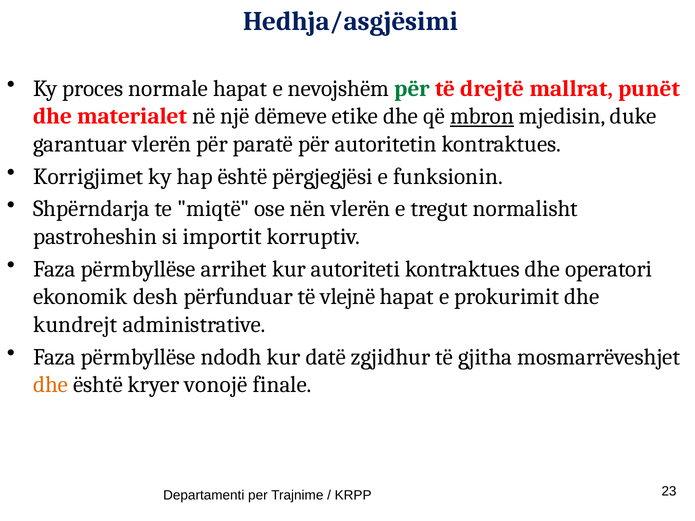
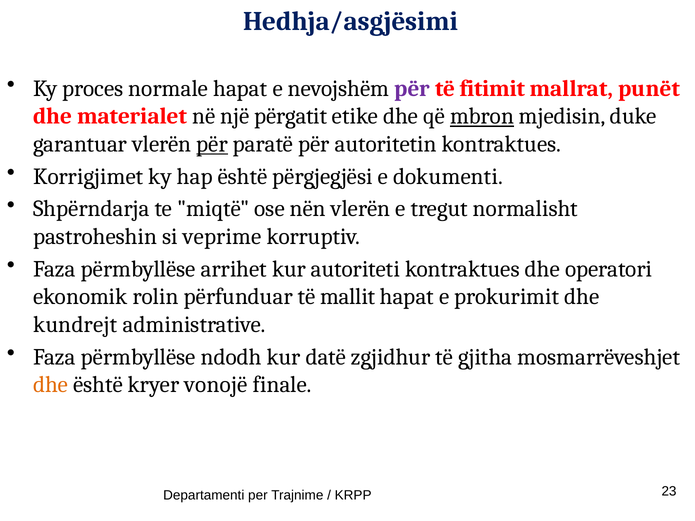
për at (412, 89) colour: green -> purple
drejtë: drejtë -> fitimit
dëmeve: dëmeve -> përgatit
për at (212, 144) underline: none -> present
funksionin: funksionin -> dokumenti
importit: importit -> veprime
desh: desh -> rolin
vlejnë: vlejnë -> mallit
